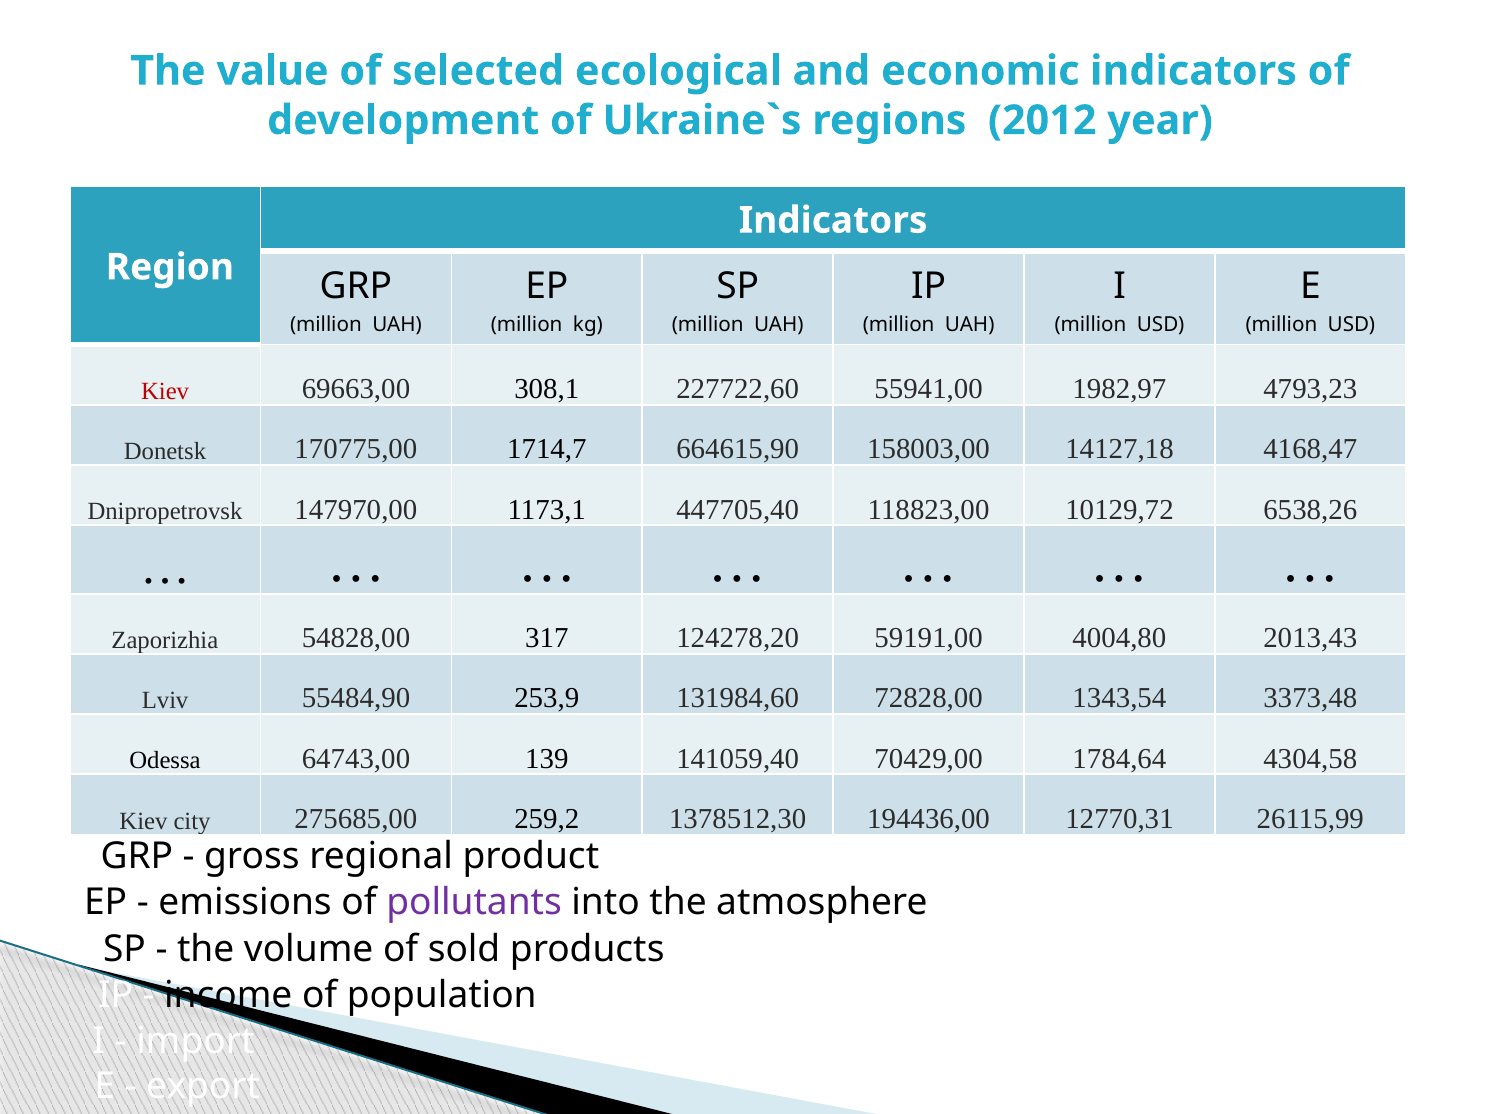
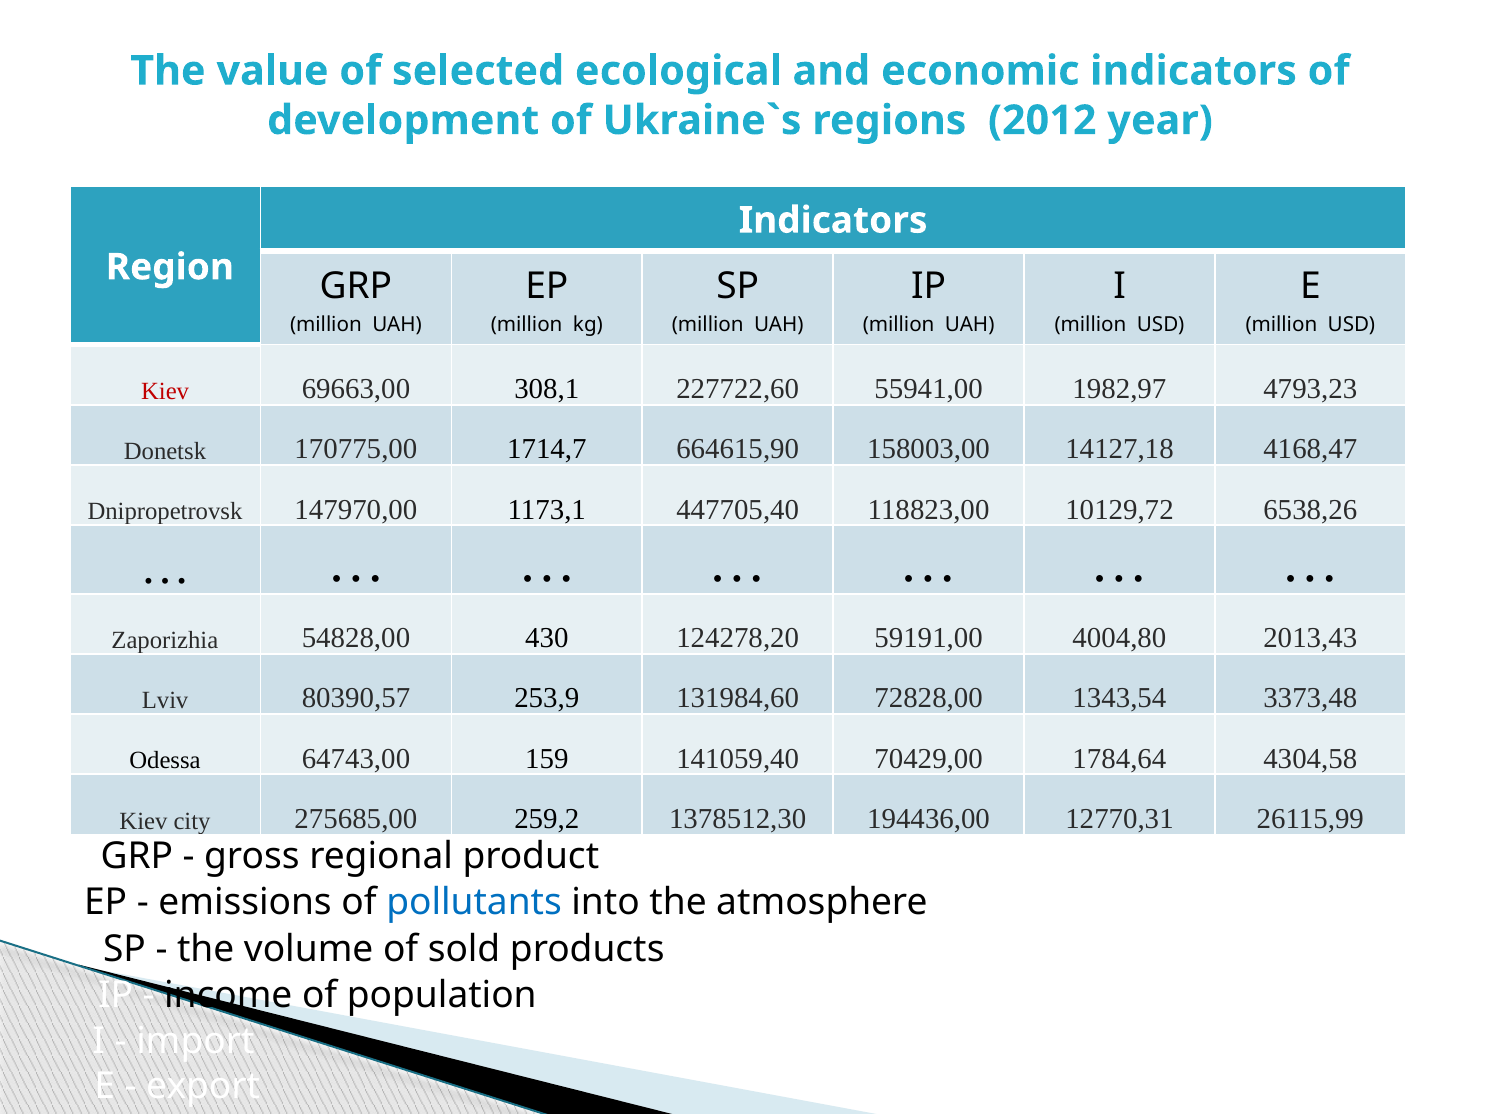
317: 317 -> 430
55484,90: 55484,90 -> 80390,57
139: 139 -> 159
pollutants colour: purple -> blue
